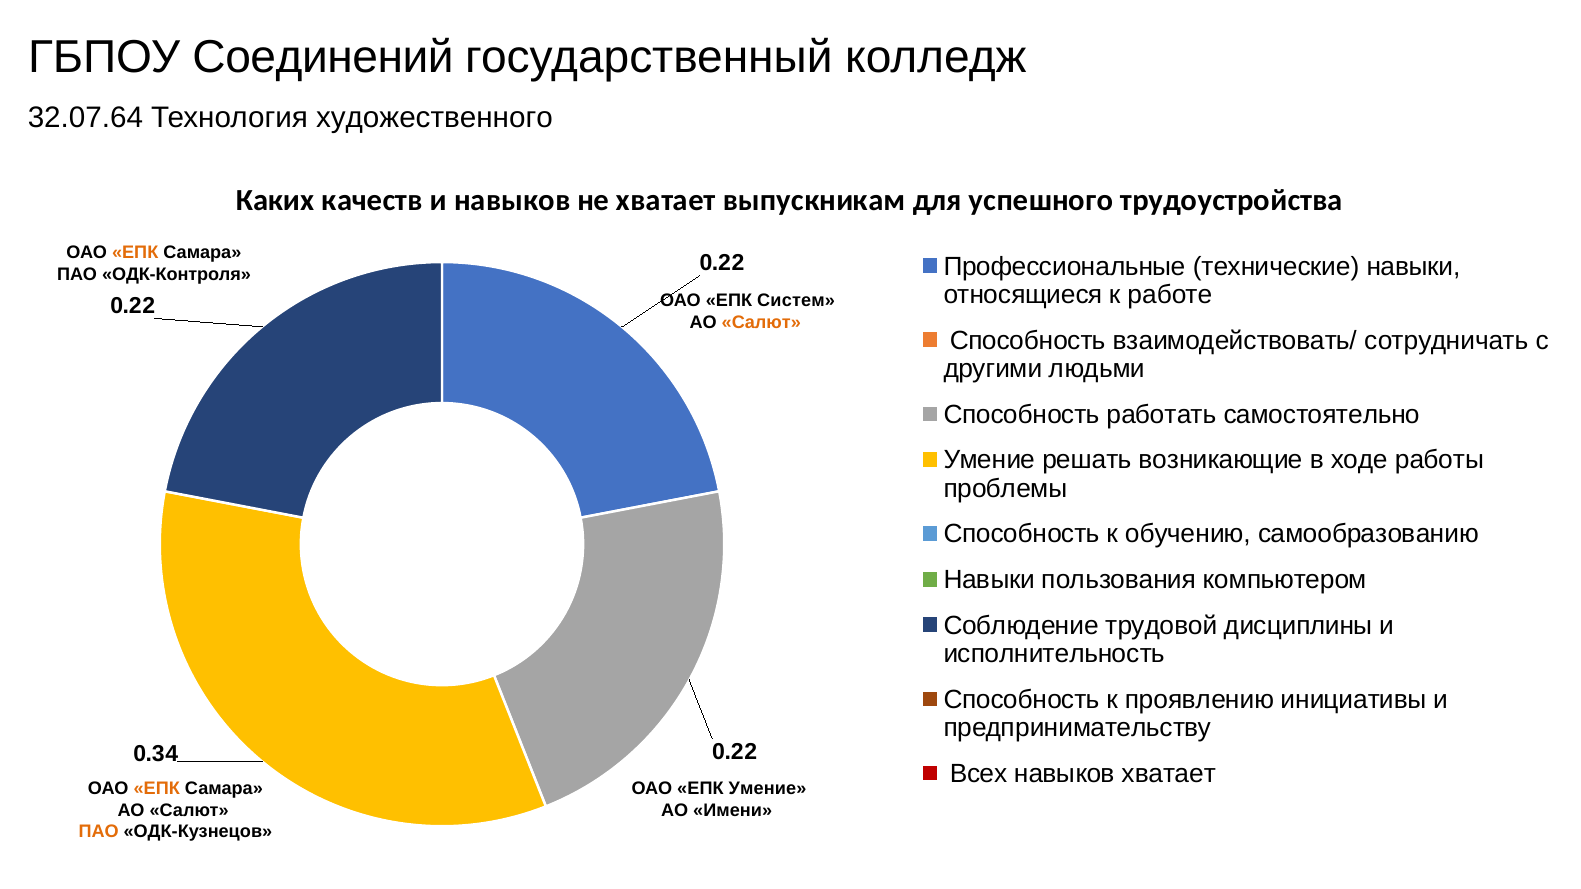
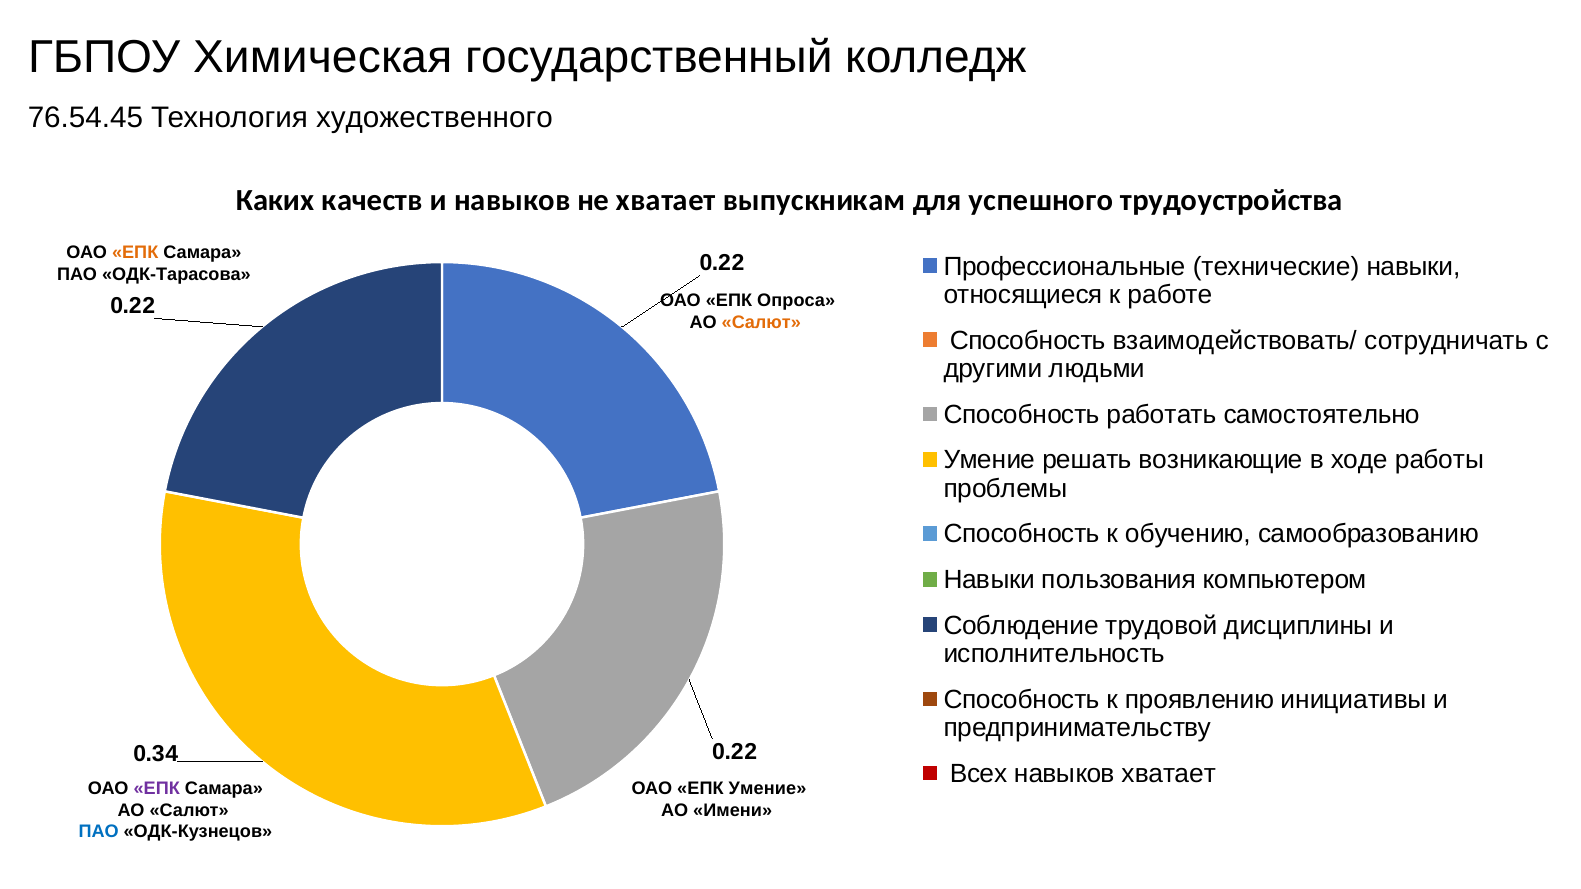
Соединений: Соединений -> Химическая
32.07.64: 32.07.64 -> 76.54.45
ОДК-Контроля: ОДК-Контроля -> ОДК-Тарасова
Систем: Систем -> Опроса
ЕПК at (157, 789) colour: orange -> purple
ПАО at (99, 832) colour: orange -> blue
